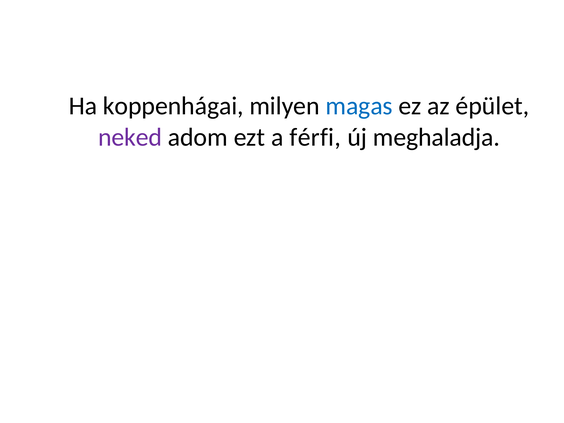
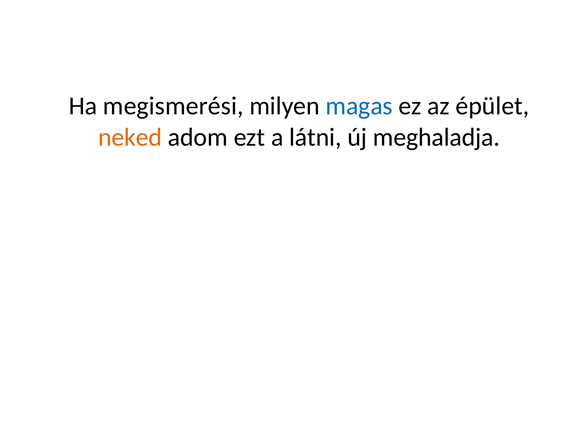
koppenhágai: koppenhágai -> megismerési
neked colour: purple -> orange
férfi: férfi -> látni
